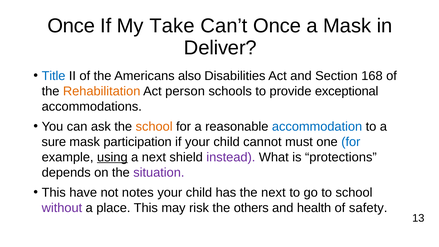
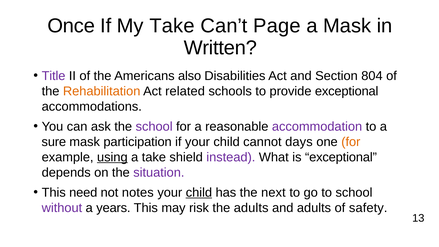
Can’t Once: Once -> Page
Deliver: Deliver -> Written
Title colour: blue -> purple
168: 168 -> 804
person: person -> related
school at (154, 127) colour: orange -> purple
accommodation colour: blue -> purple
must: must -> days
for at (351, 142) colour: blue -> orange
a next: next -> take
is protections: protections -> exceptional
have: have -> need
child at (199, 192) underline: none -> present
place: place -> years
the others: others -> adults
and health: health -> adults
